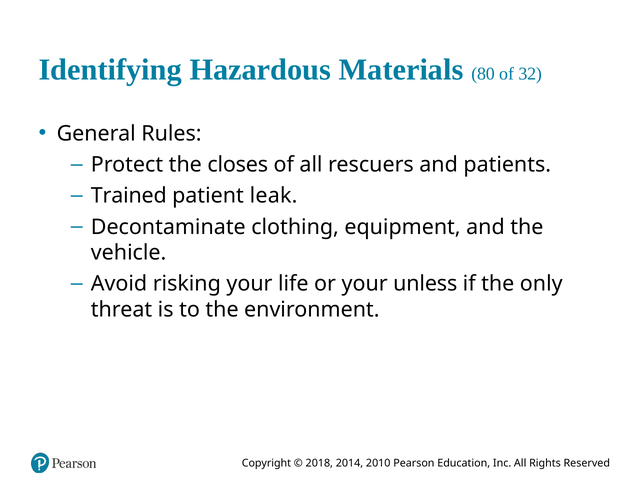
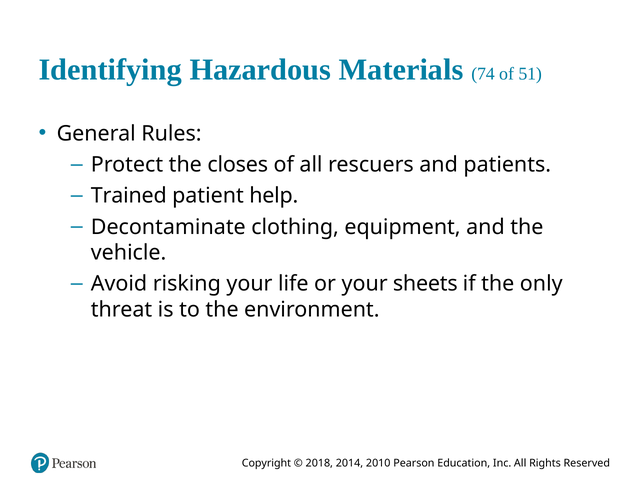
80: 80 -> 74
32: 32 -> 51
leak: leak -> help
unless: unless -> sheets
